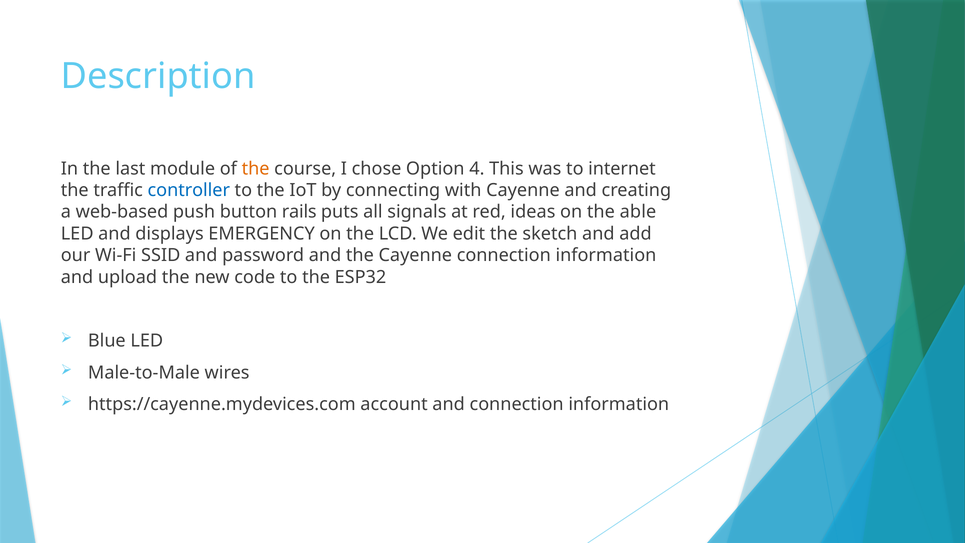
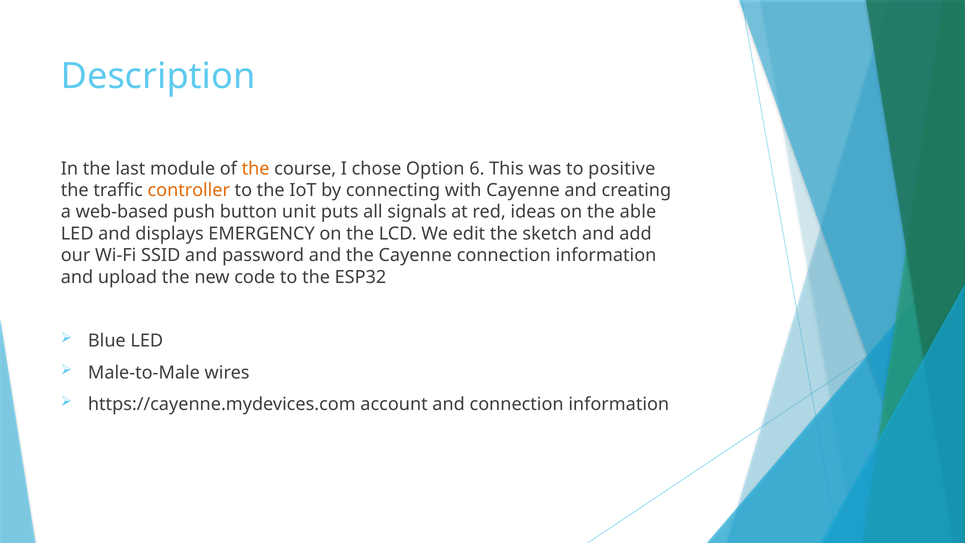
4: 4 -> 6
internet: internet -> positive
controller colour: blue -> orange
rails: rails -> unit
